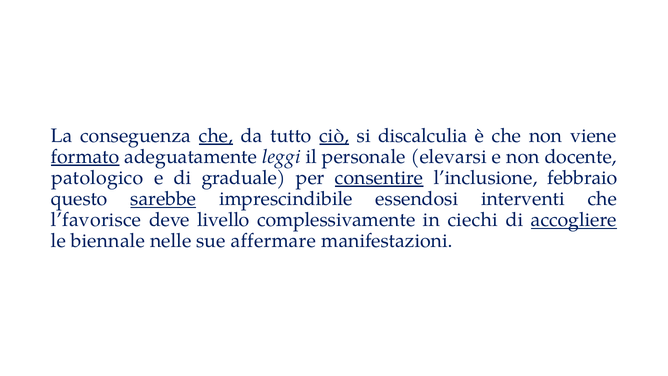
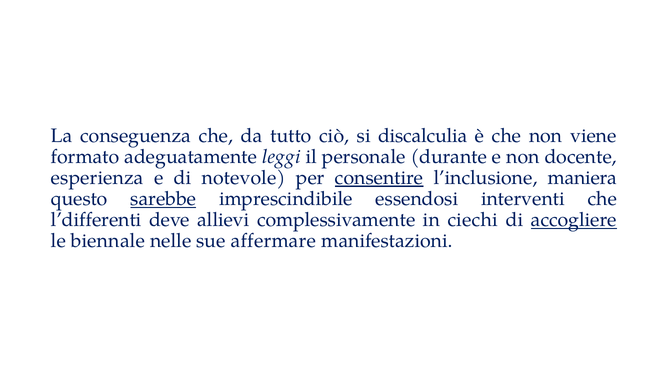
che at (216, 136) underline: present -> none
ciò underline: present -> none
formato underline: present -> none
elevarsi: elevarsi -> durante
patologico: patologico -> esperienza
graduale: graduale -> notevole
febbraio: febbraio -> maniera
l’favorisce: l’favorisce -> l’differenti
livello: livello -> allievi
